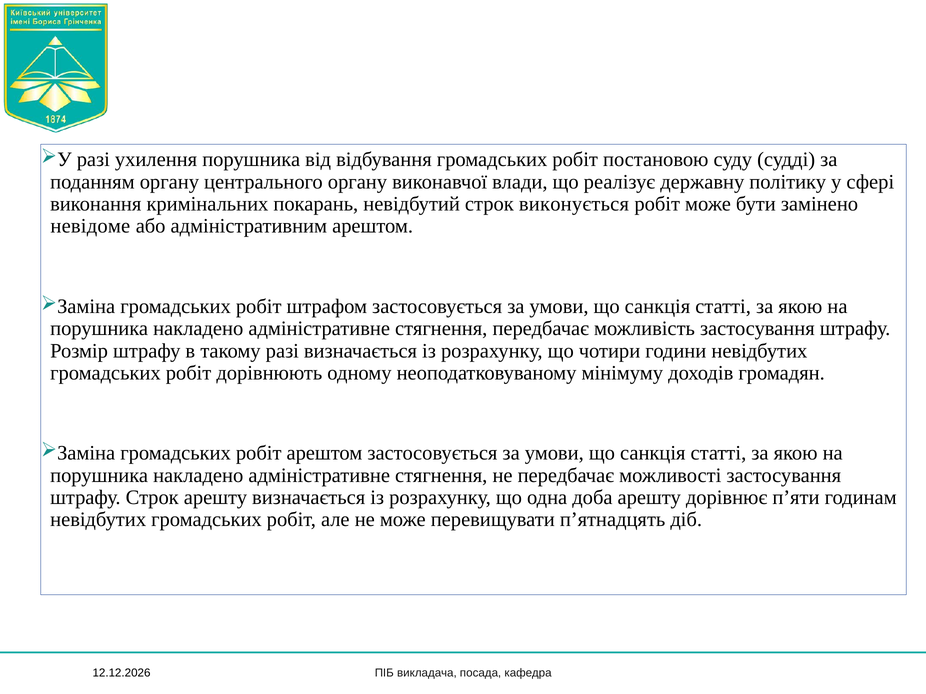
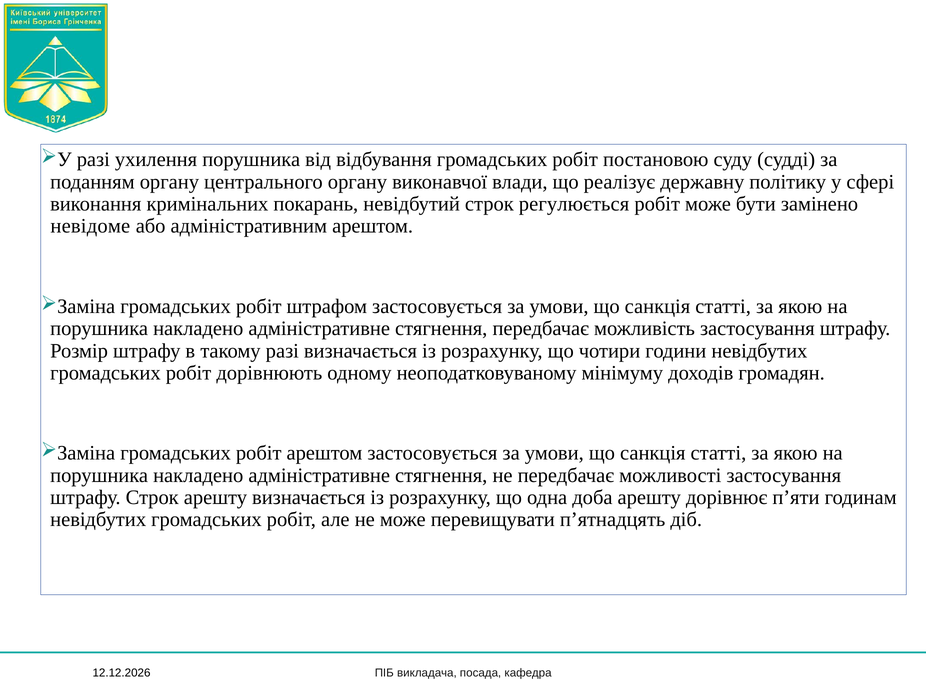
виконується: виконується -> регулюється
